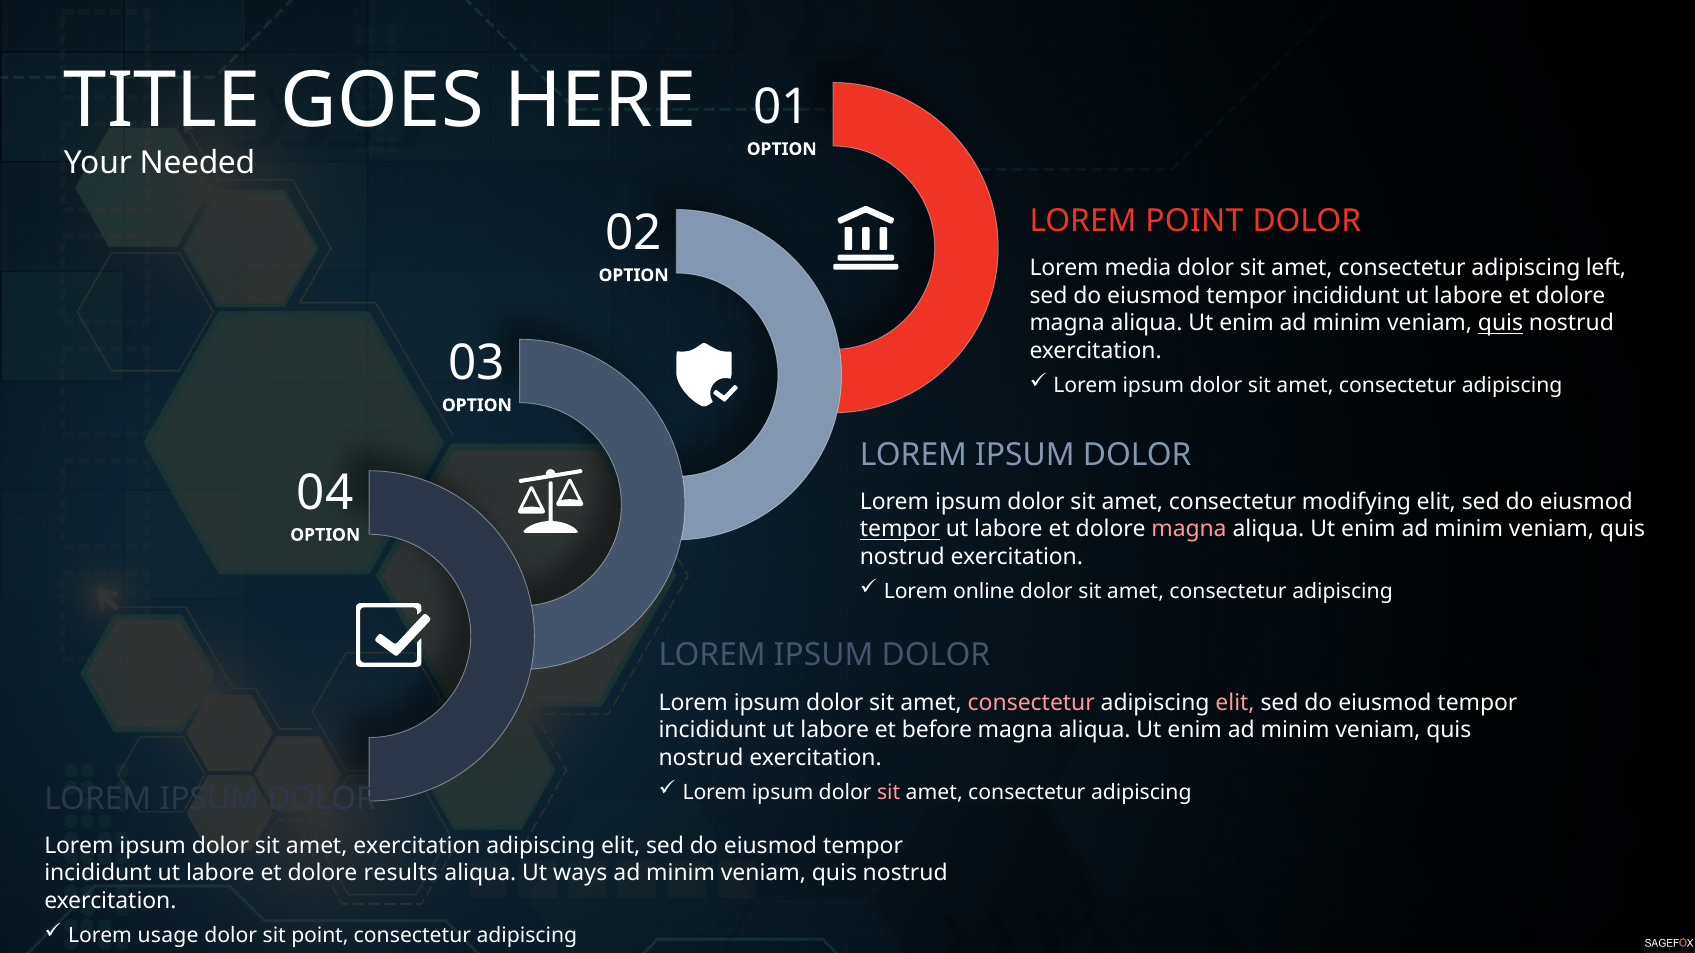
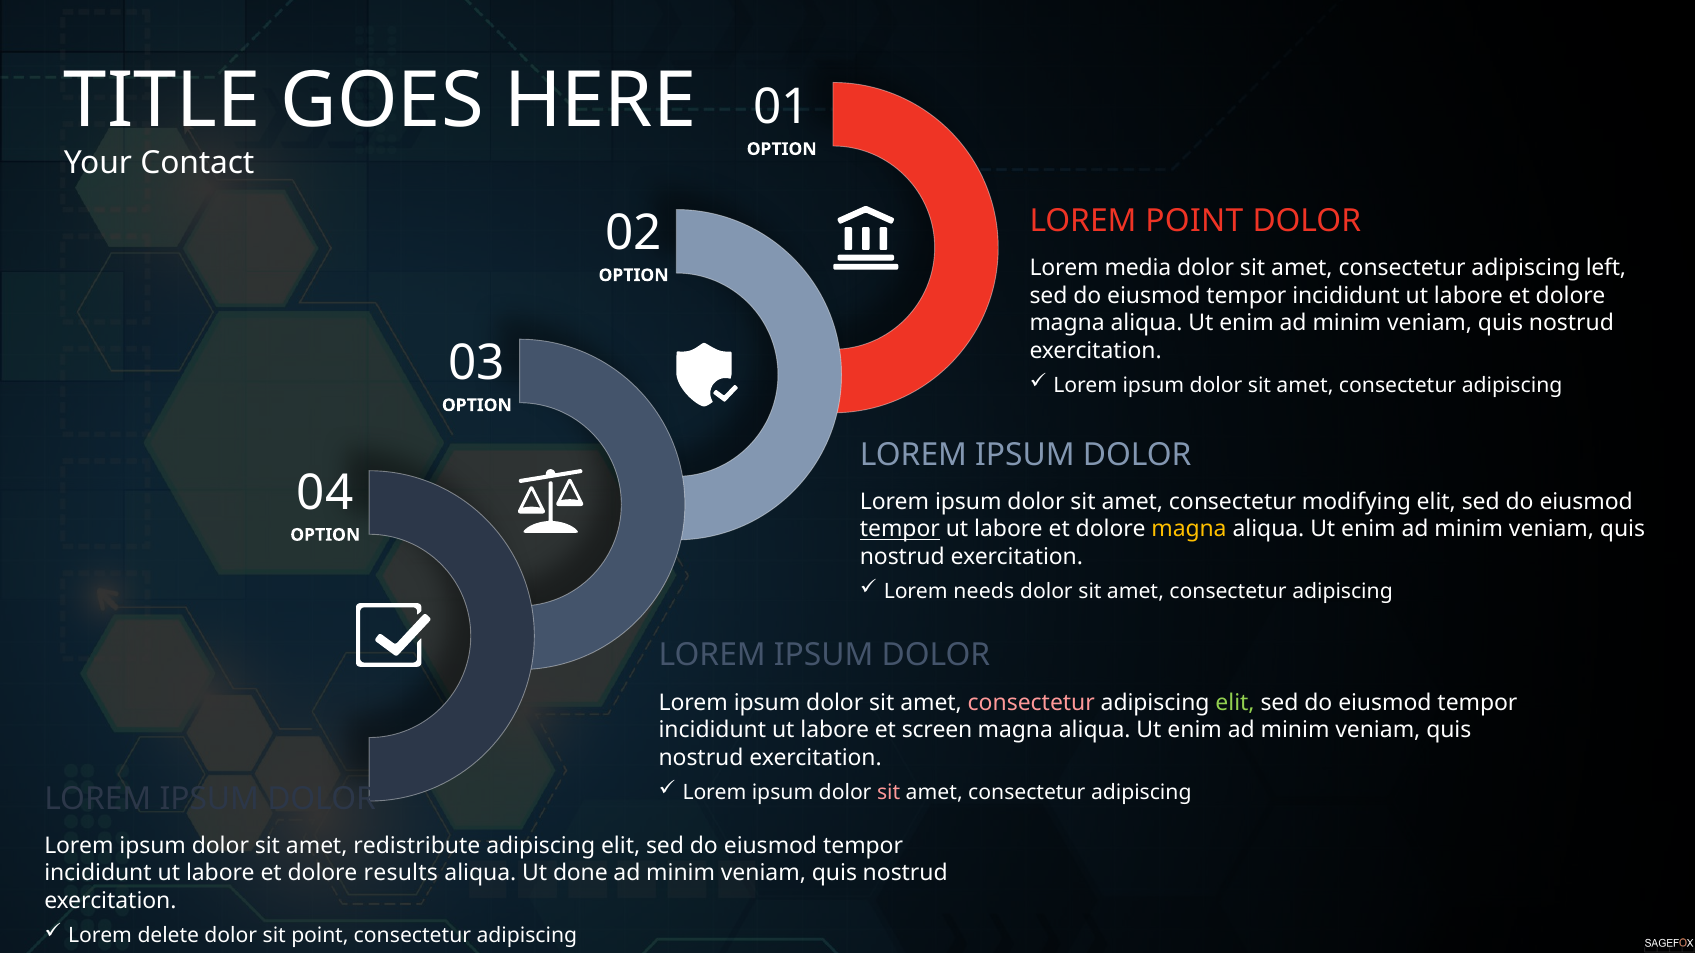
Needed: Needed -> Contact
quis at (1501, 324) underline: present -> none
magna at (1189, 530) colour: pink -> yellow
online: online -> needs
elit at (1235, 703) colour: pink -> light green
before: before -> screen
amet exercitation: exercitation -> redistribute
ways: ways -> done
usage: usage -> delete
